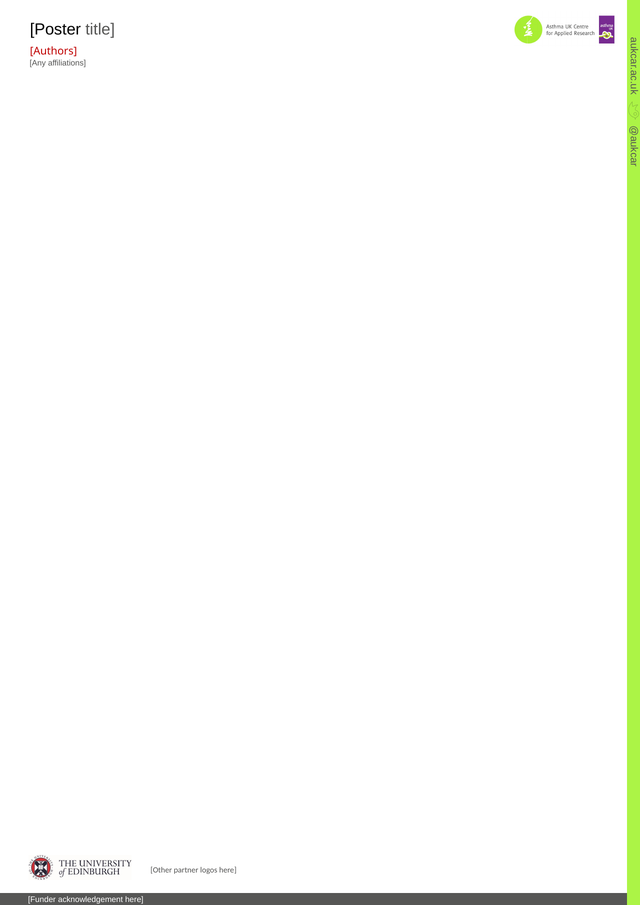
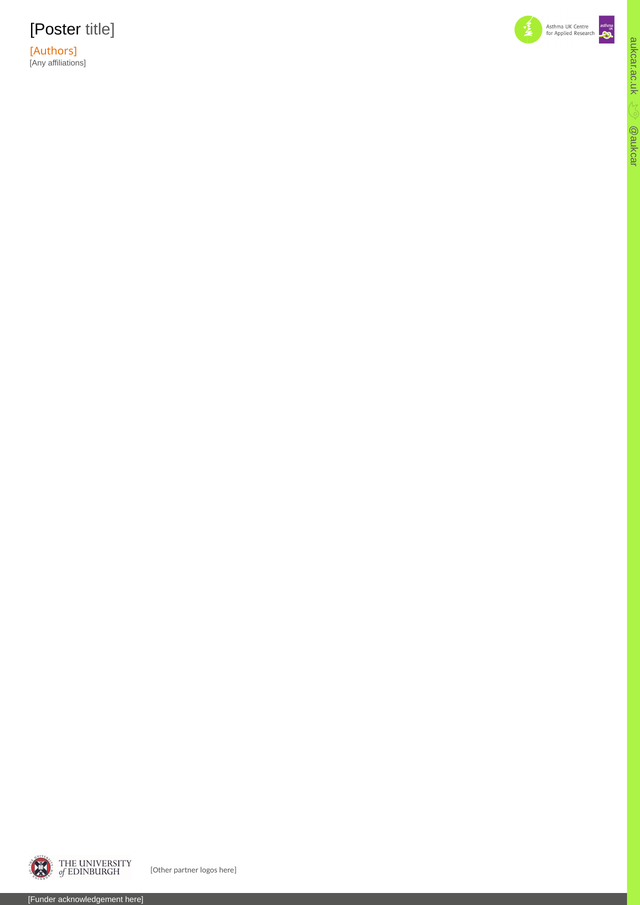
Authors colour: red -> orange
